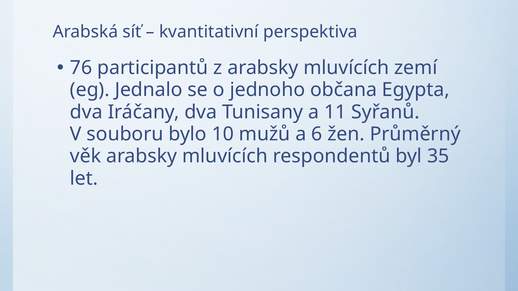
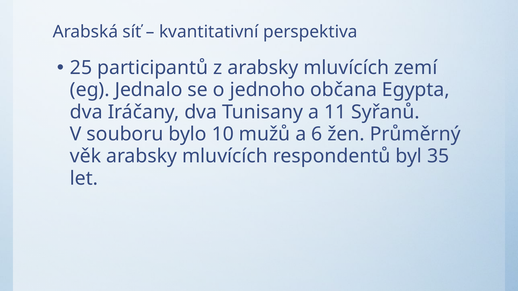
76: 76 -> 25
